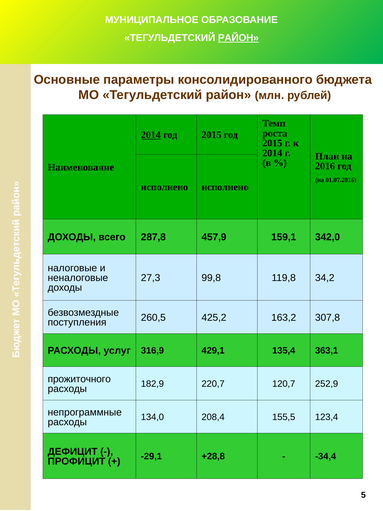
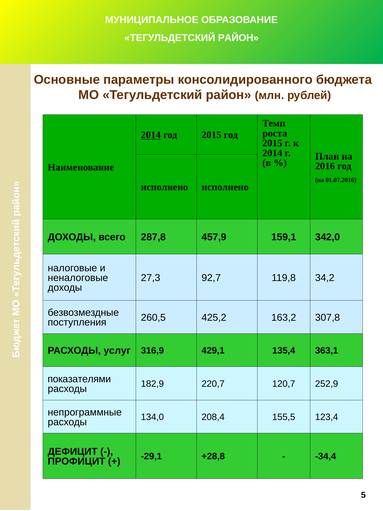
РАЙОН at (238, 38) underline: present -> none
99,8: 99,8 -> 92,7
прожиточного: прожиточного -> показателями
